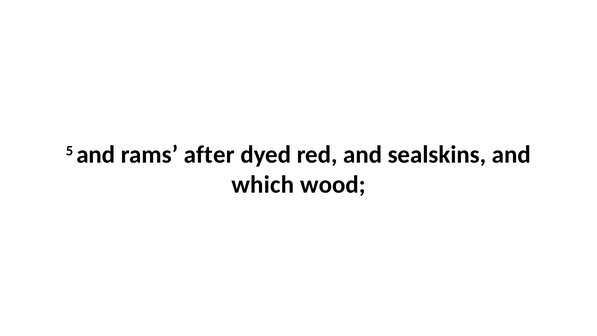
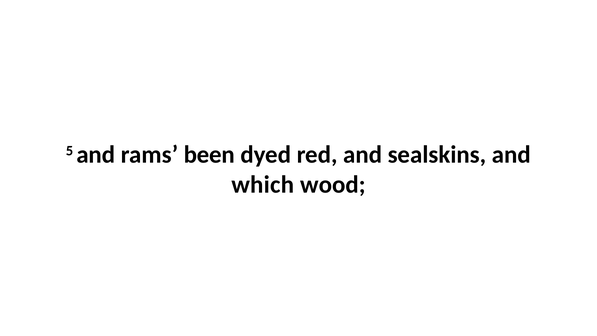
after: after -> been
